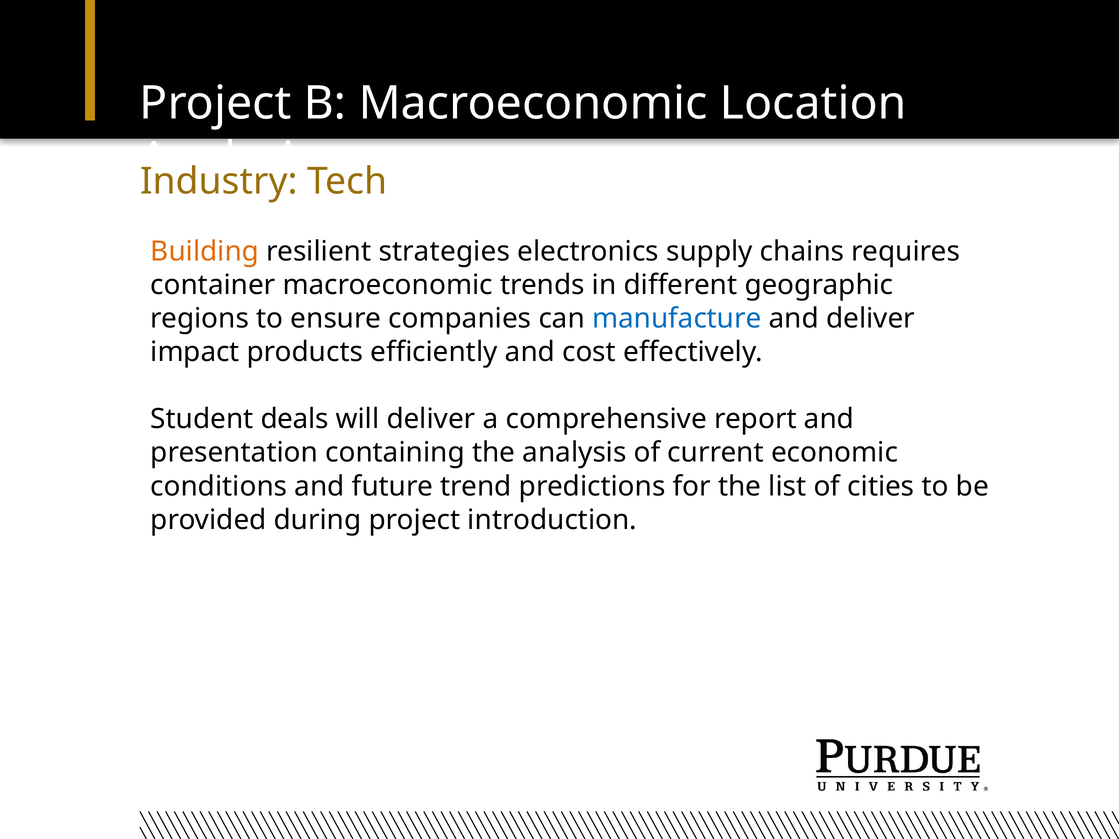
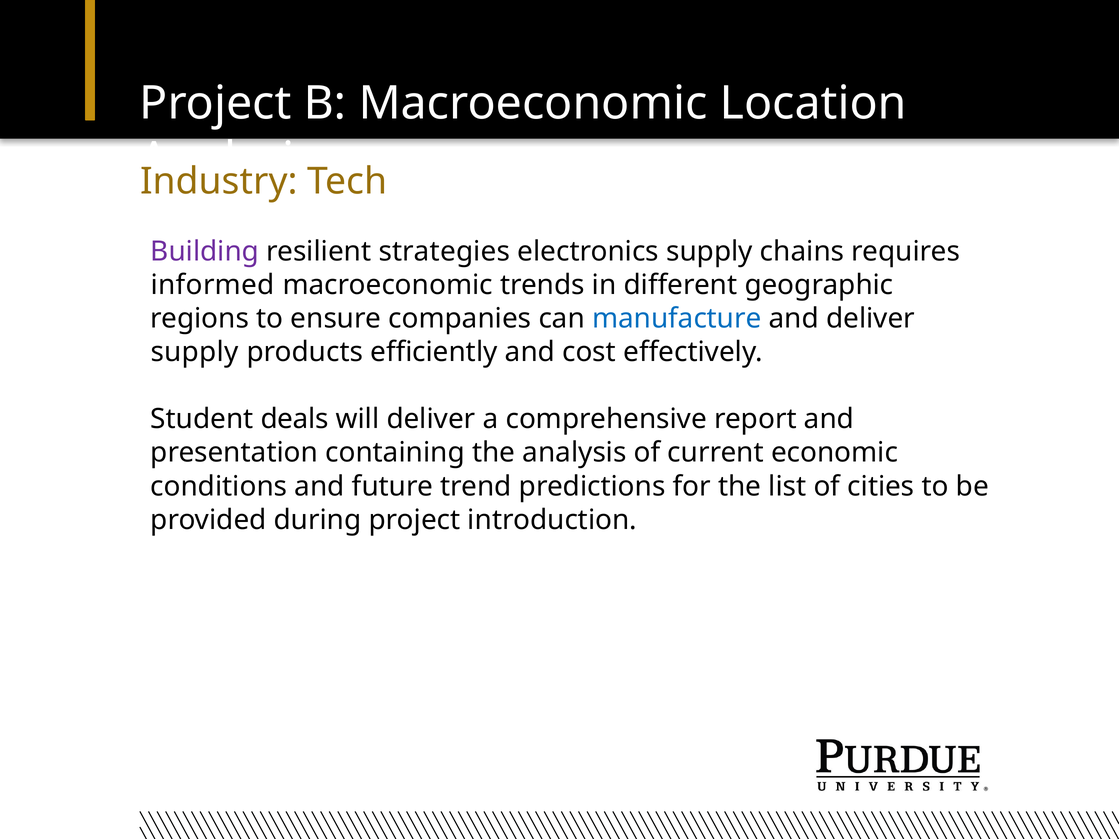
Building colour: orange -> purple
container: container -> informed
impact at (195, 352): impact -> supply
